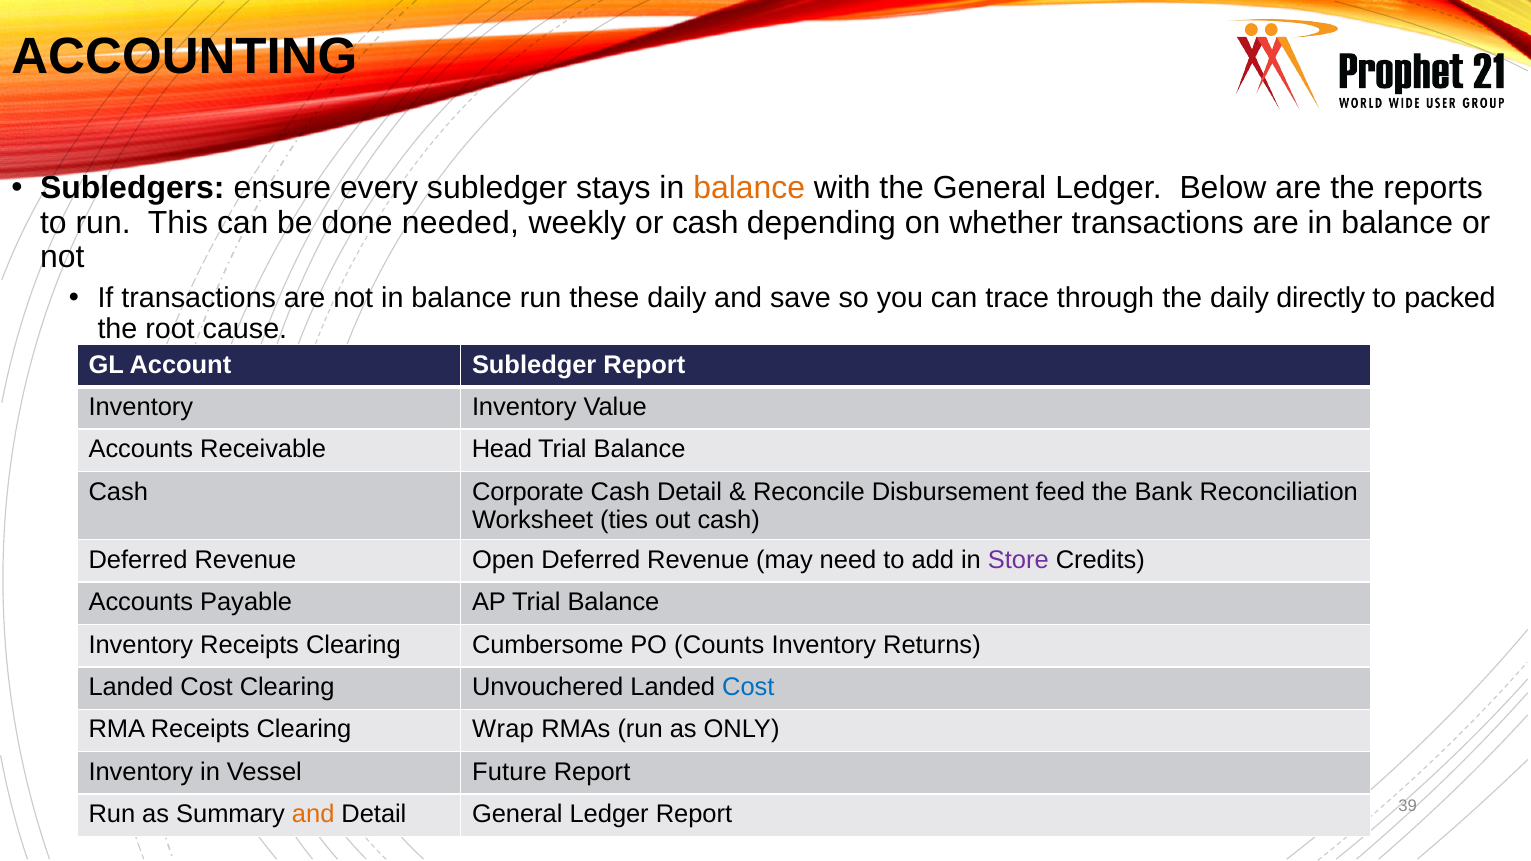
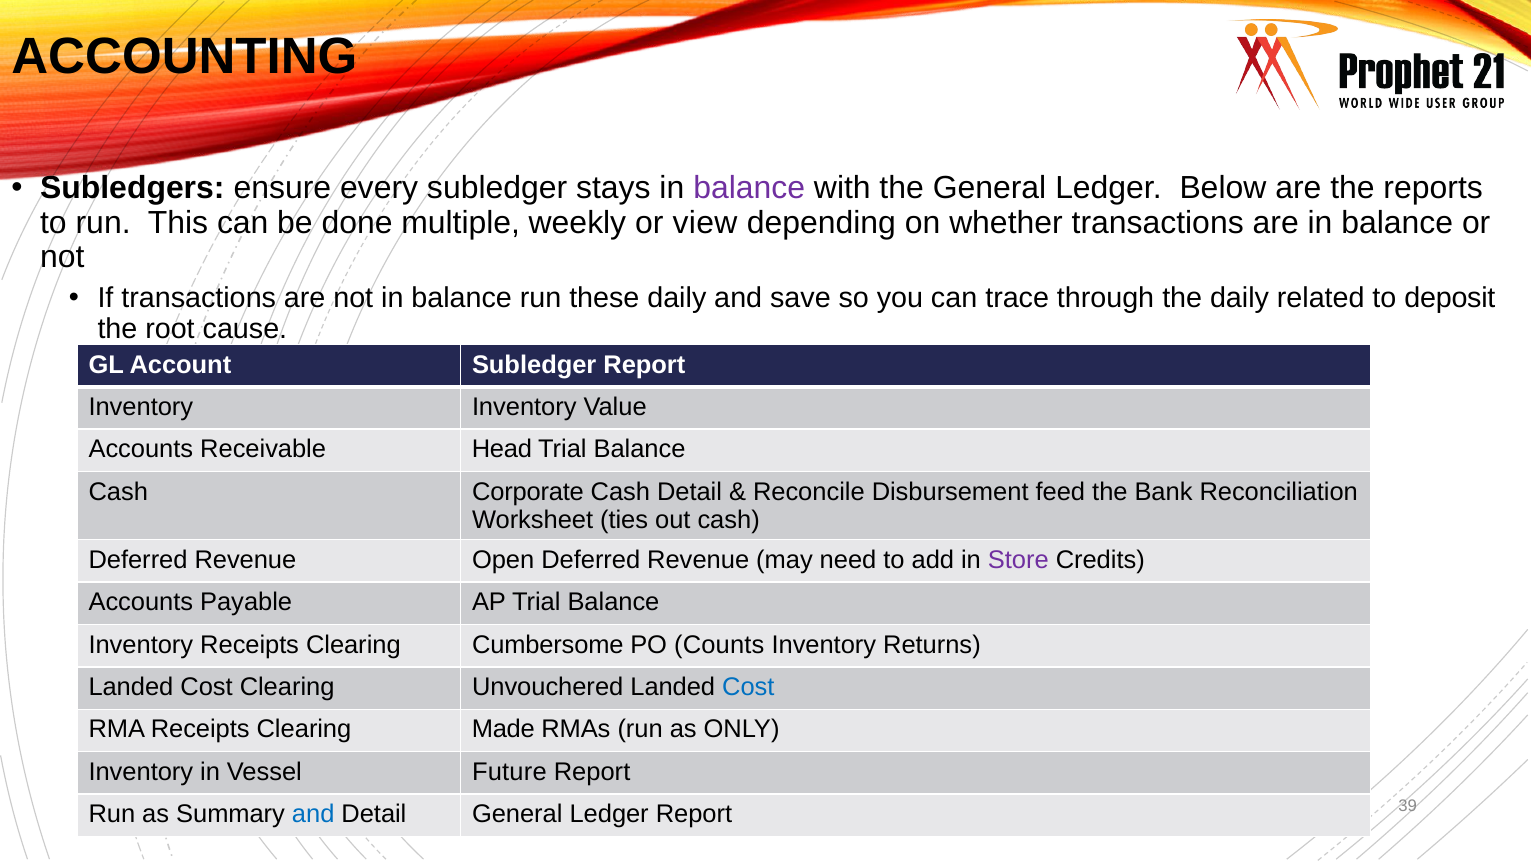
balance at (749, 188) colour: orange -> purple
needed: needed -> multiple
or cash: cash -> view
directly: directly -> related
packed: packed -> deposit
Wrap: Wrap -> Made
and at (313, 815) colour: orange -> blue
